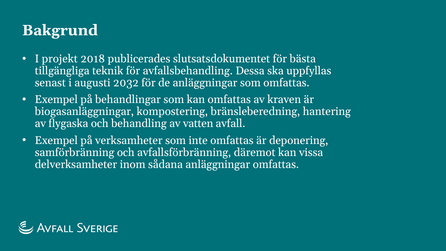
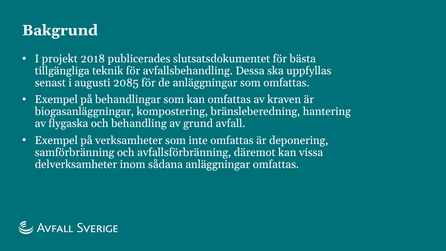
2032: 2032 -> 2085
vatten: vatten -> grund
